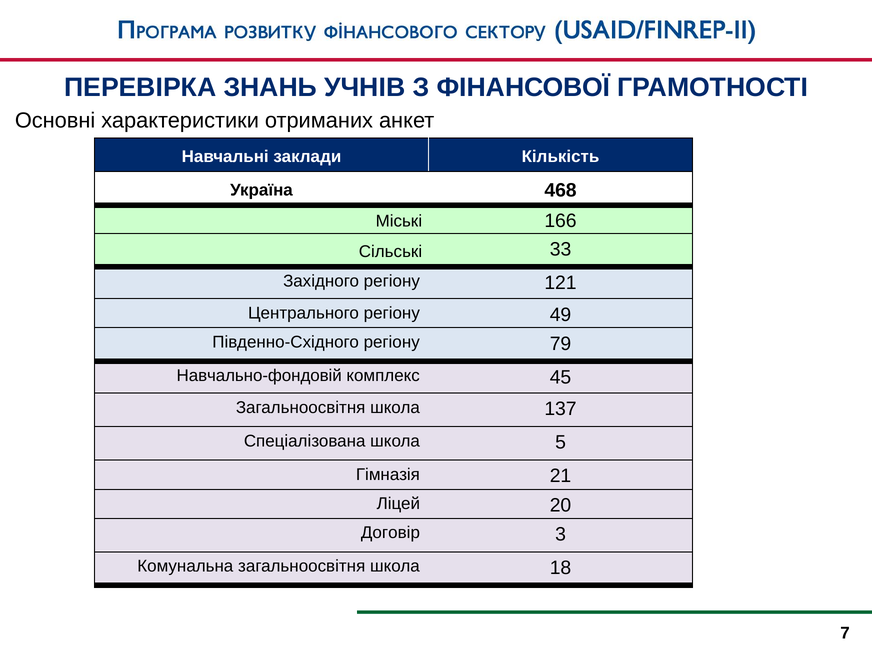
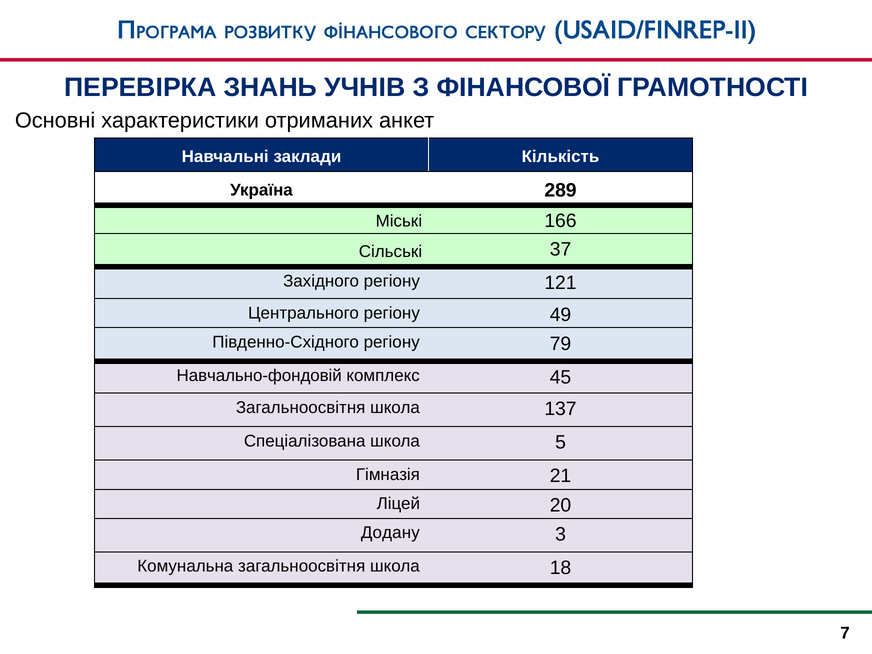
468: 468 -> 289
33: 33 -> 37
Договір: Договір -> Додану
